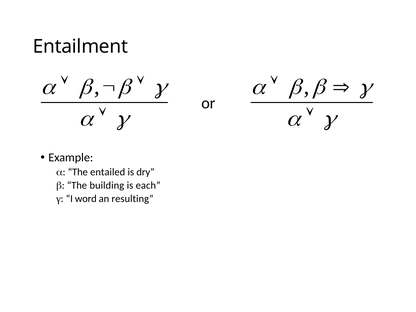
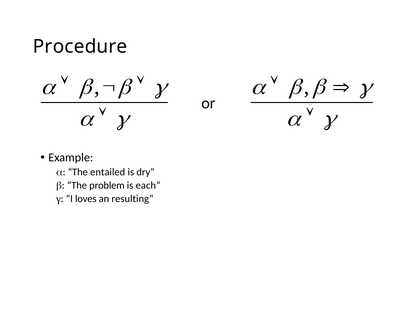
Entailment: Entailment -> Procedure
building: building -> problem
word: word -> loves
